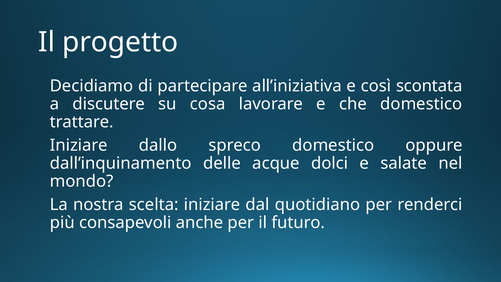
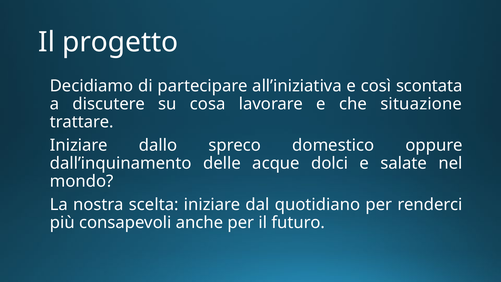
che domestico: domestico -> situazione
